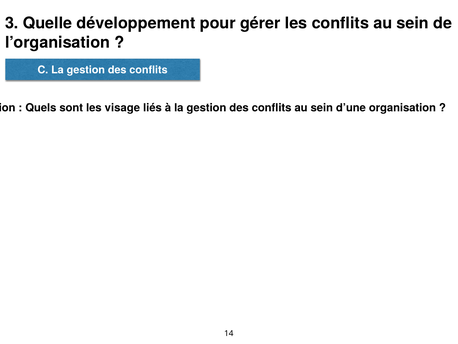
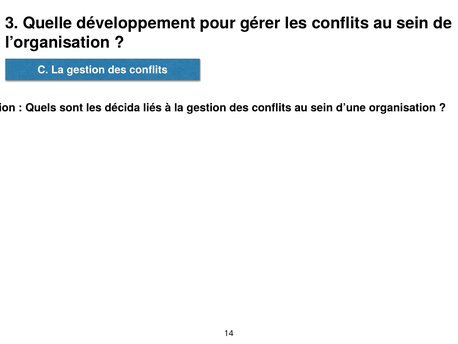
visage: visage -> décida
